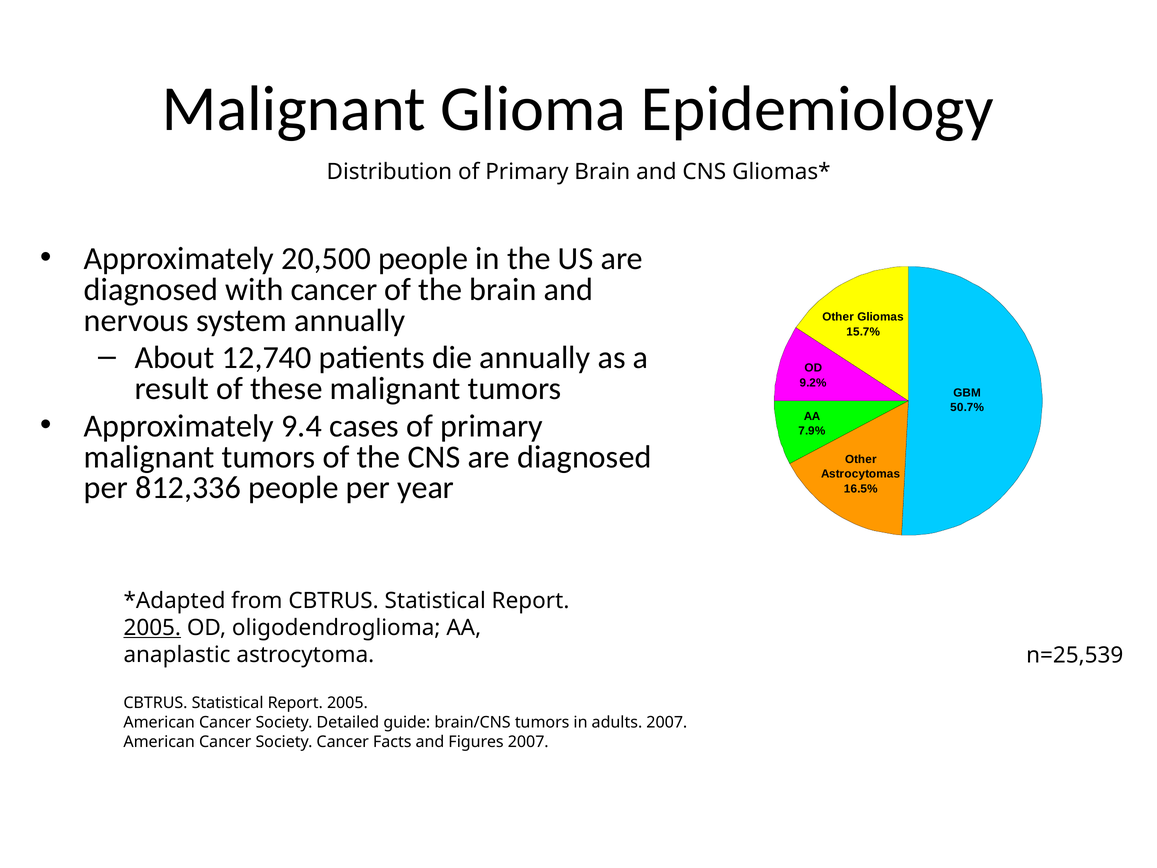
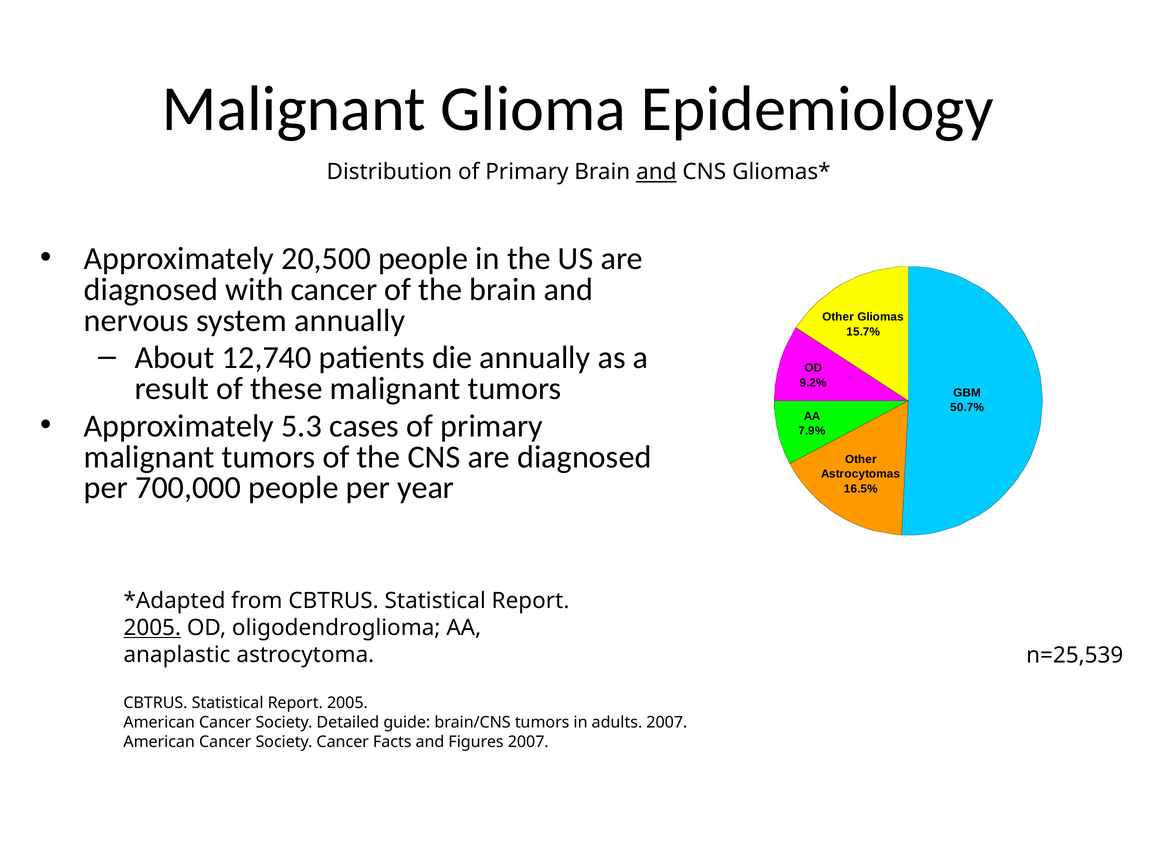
and at (656, 172) underline: none -> present
9.4: 9.4 -> 5.3
812,336: 812,336 -> 700,000
